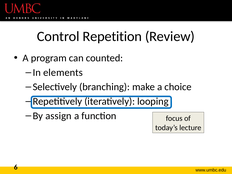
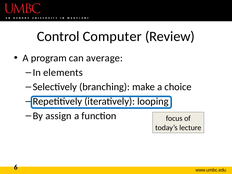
Repetition: Repetition -> Computer
counted: counted -> average
